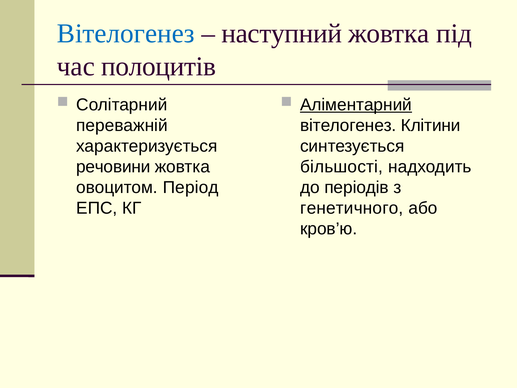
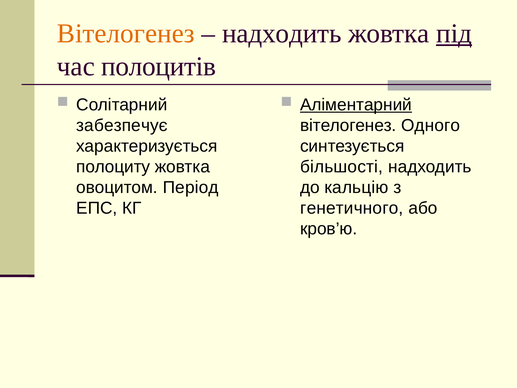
Вітелогенез at (126, 34) colour: blue -> orange
наступний at (282, 34): наступний -> надходить
під underline: none -> present
переважній: переважній -> забезпечує
Клітини: Клітини -> Одного
речовини: речовини -> полоциту
періодів: періодів -> кальцію
